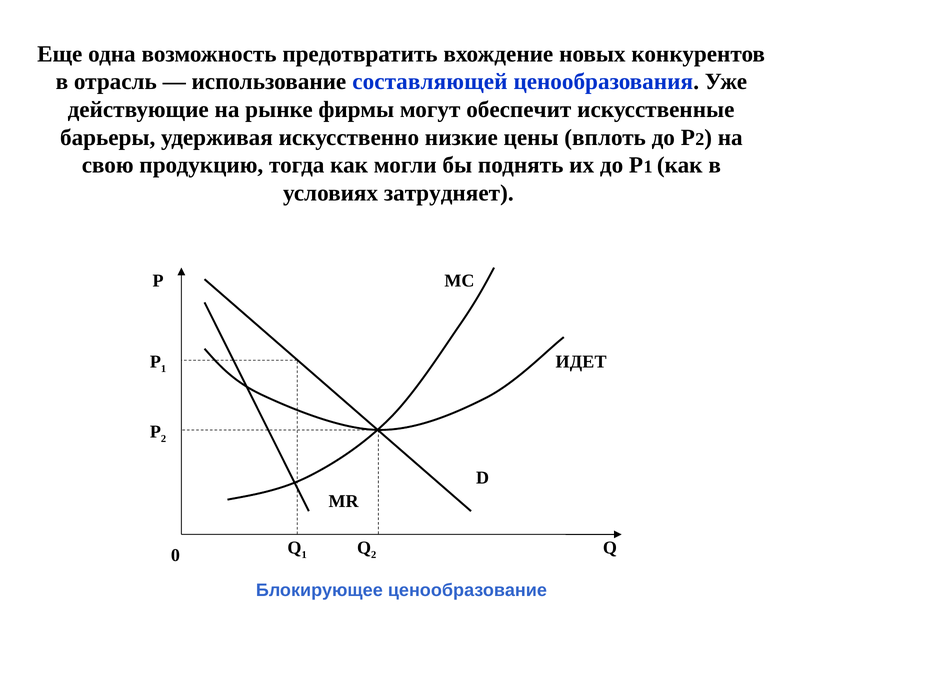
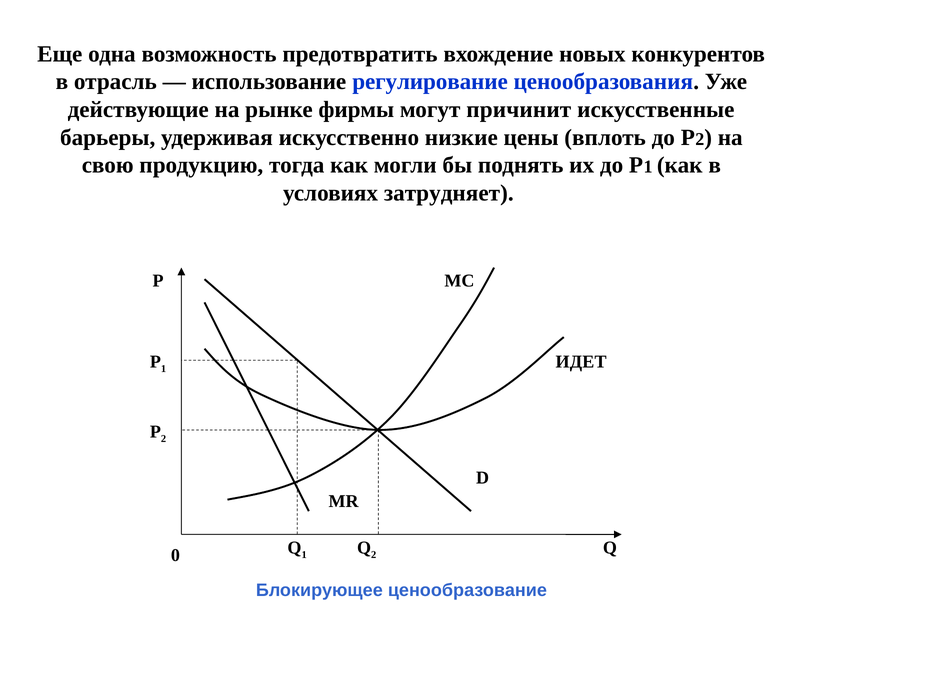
составляющей: составляющей -> регулирование
обеспечит: обеспечит -> причинит
